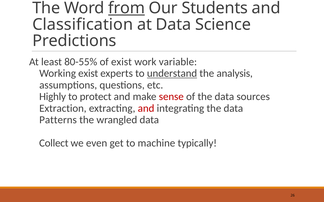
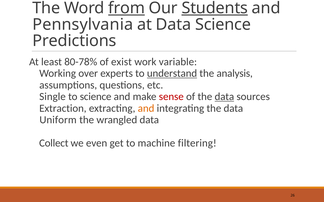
Students underline: none -> present
Classification: Classification -> Pennsylvania
80-55%: 80-55% -> 80-78%
Working exist: exist -> over
Highly: Highly -> Single
to protect: protect -> science
data at (224, 97) underline: none -> present
and at (146, 109) colour: red -> orange
Patterns: Patterns -> Uniform
typically: typically -> filtering
